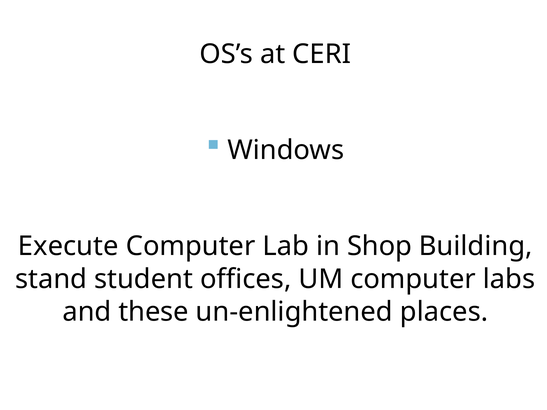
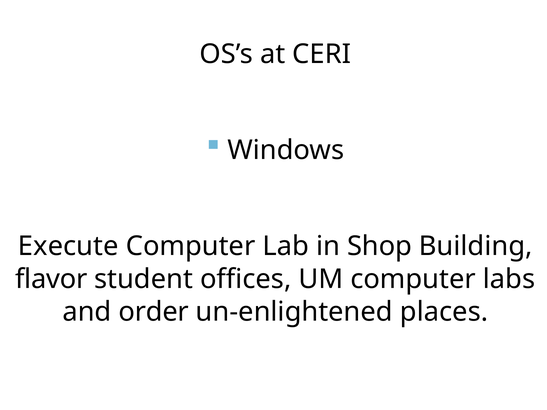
stand: stand -> flavor
these: these -> order
